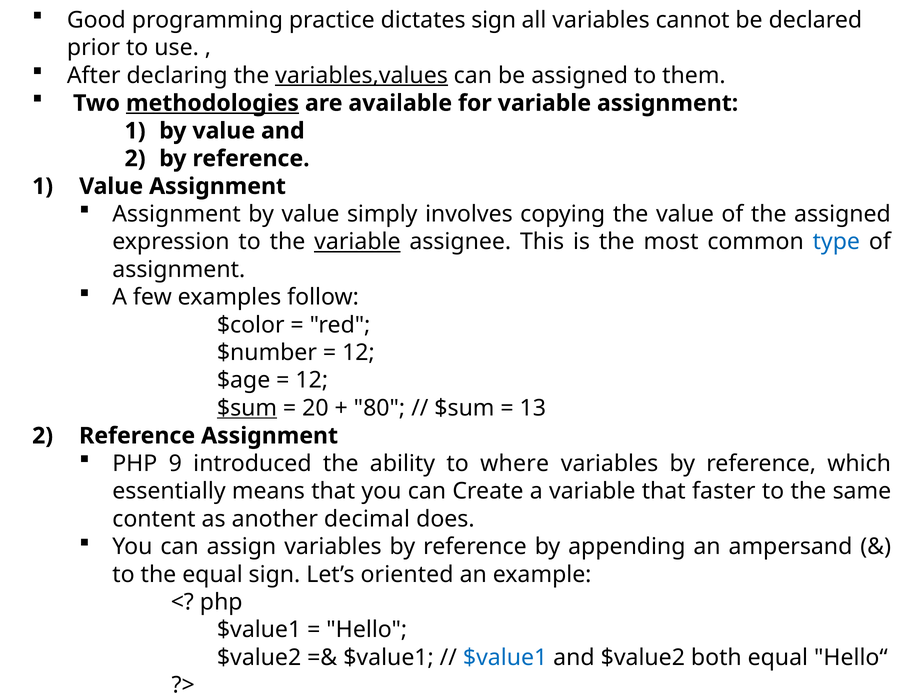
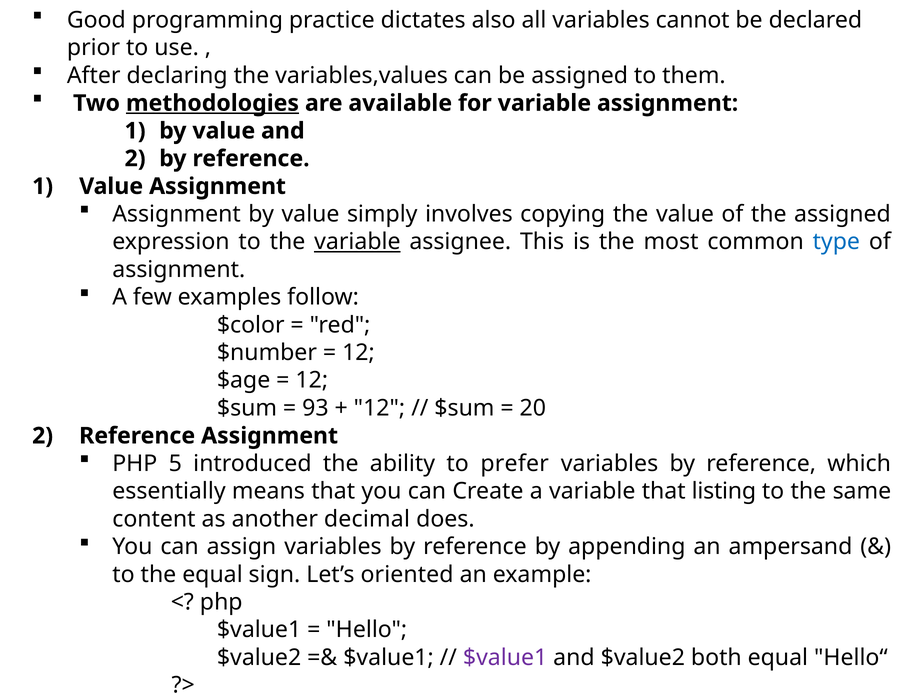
dictates sign: sign -> also
variables,values underline: present -> none
$sum at (247, 408) underline: present -> none
20: 20 -> 93
80 at (379, 408): 80 -> 12
13: 13 -> 20
9: 9 -> 5
where: where -> prefer
faster: faster -> listing
$value1 at (505, 658) colour: blue -> purple
